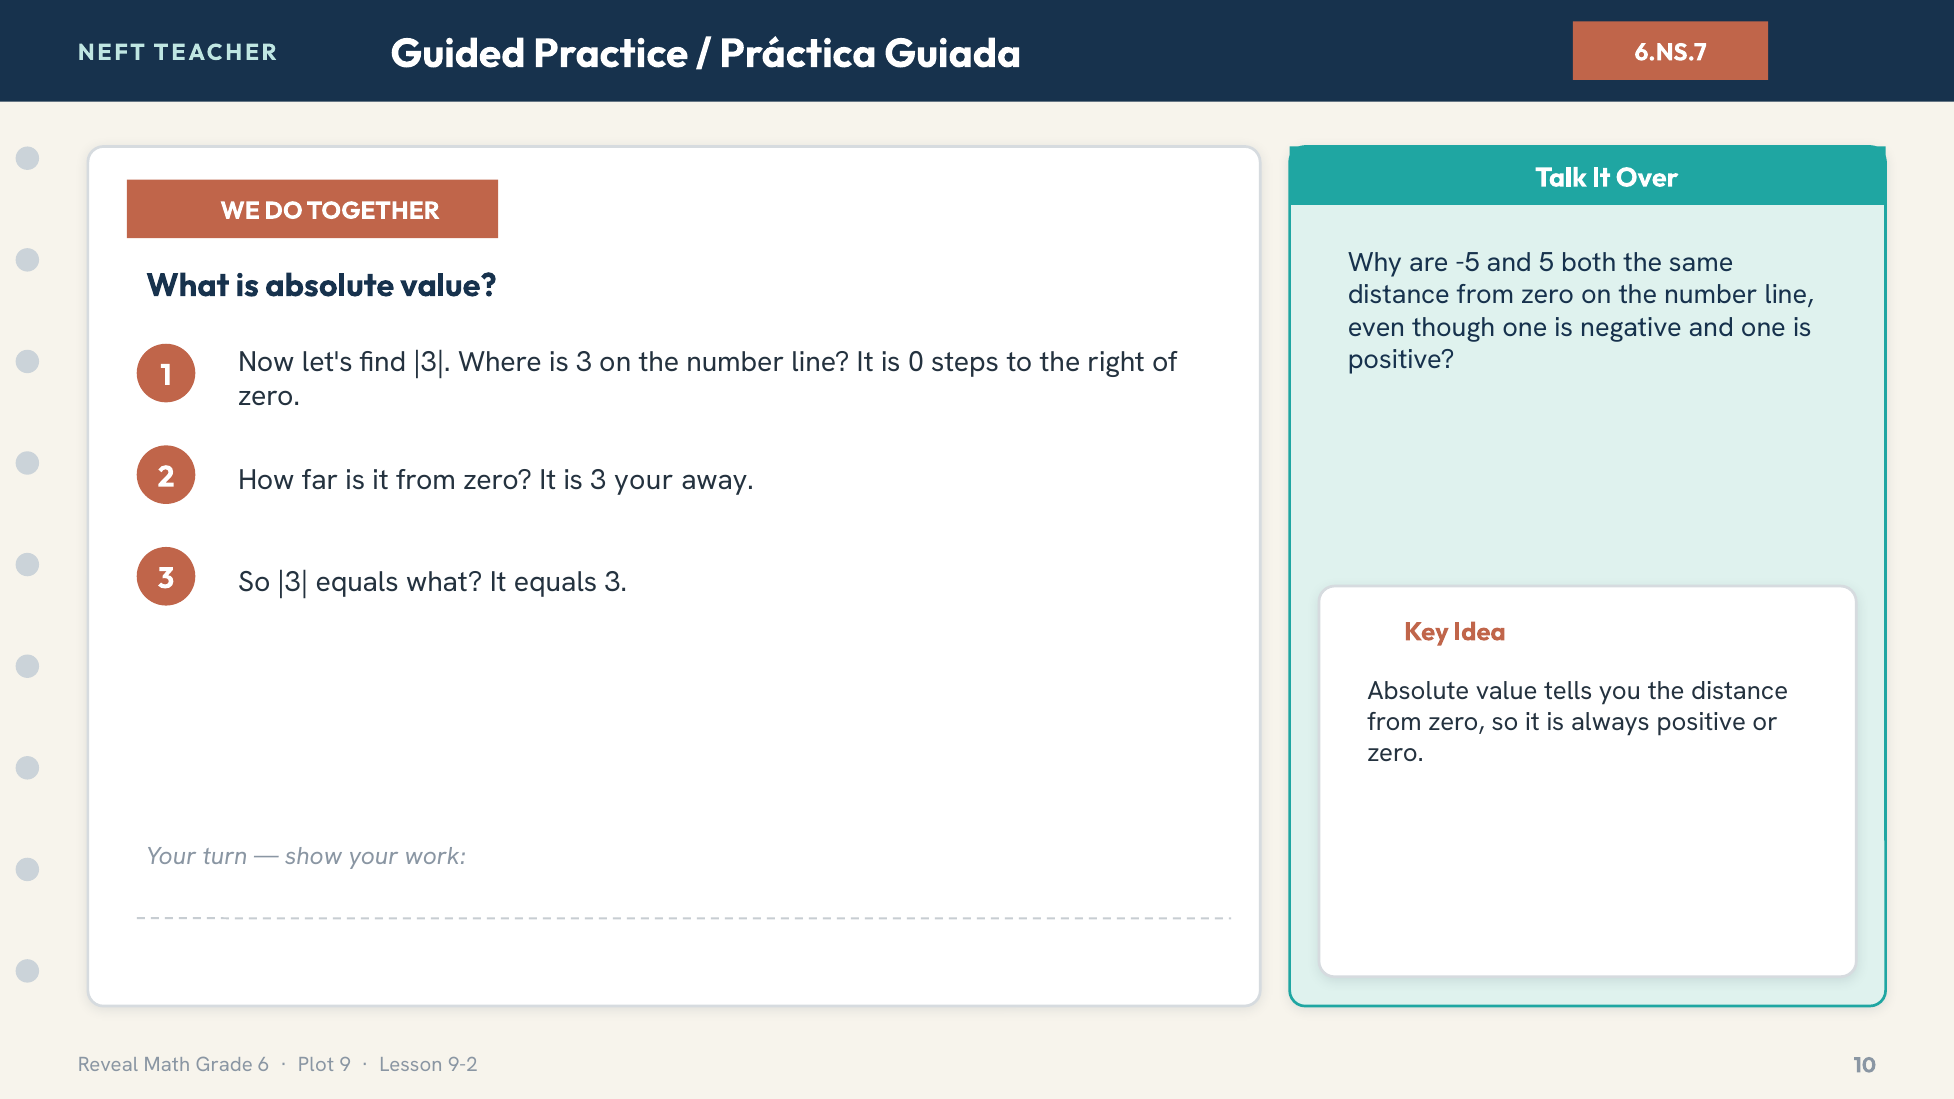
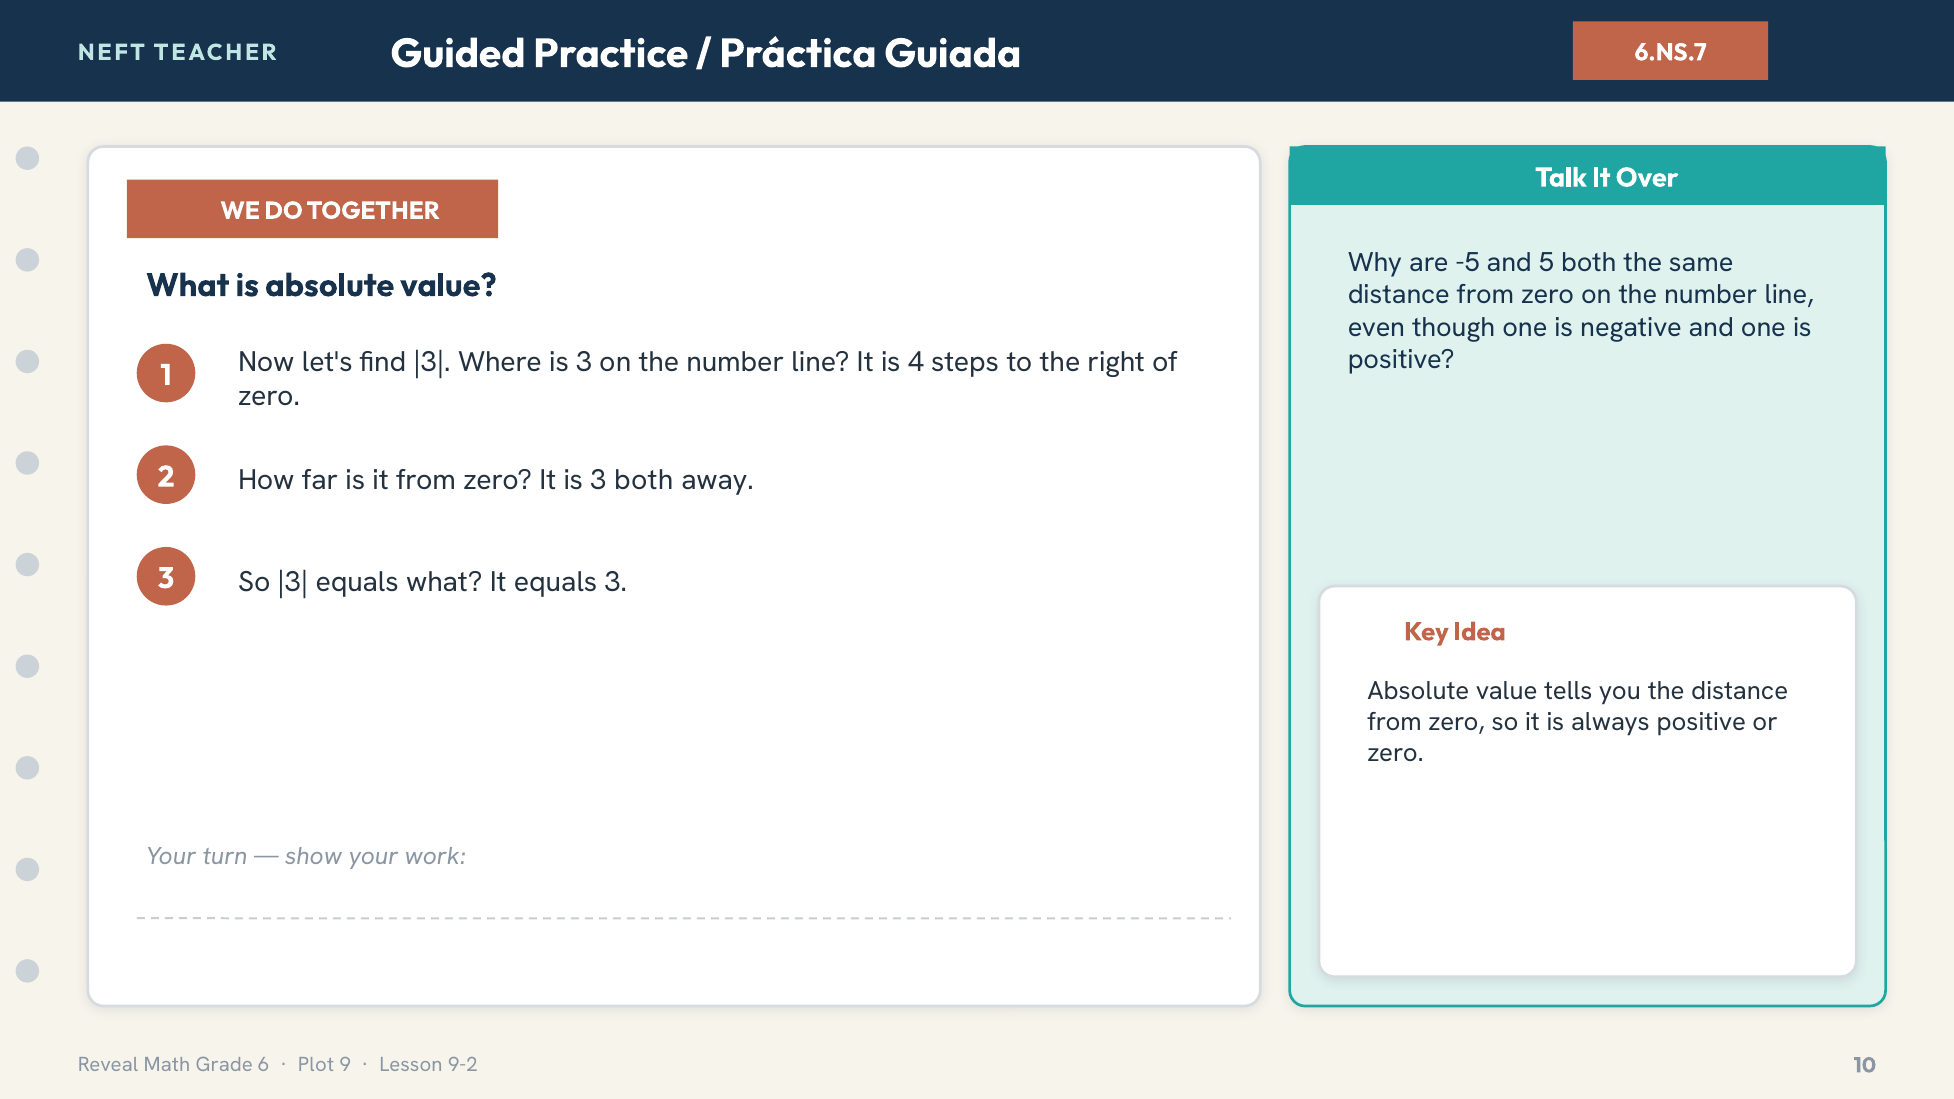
0: 0 -> 4
is 3 your: your -> both
